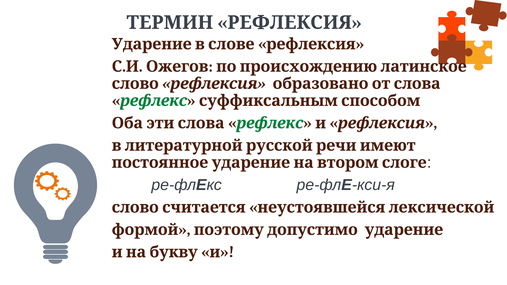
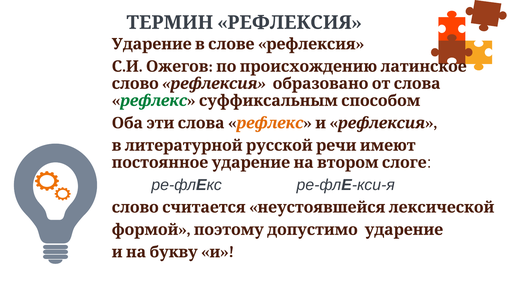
рефлекс at (270, 123) colour: green -> orange
